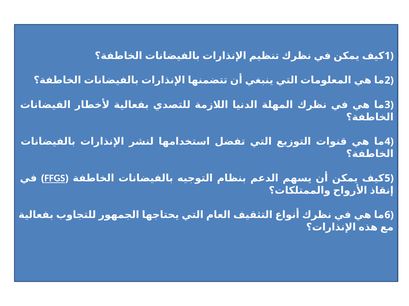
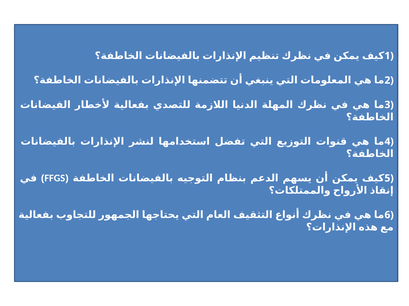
FFGS at (55, 179) underline: present -> none
